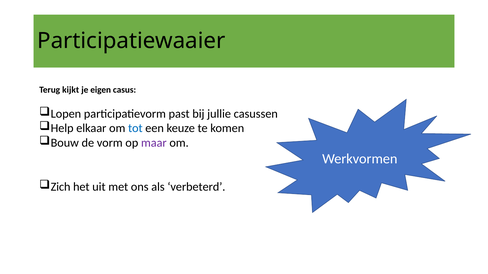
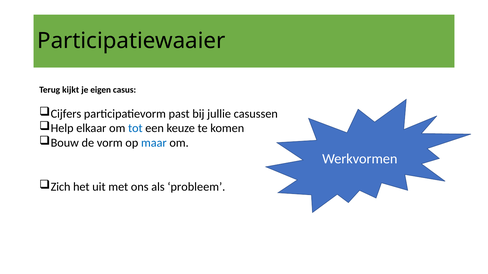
Lopen: Lopen -> Cijfers
maar colour: purple -> blue
verbeterd: verbeterd -> probleem
